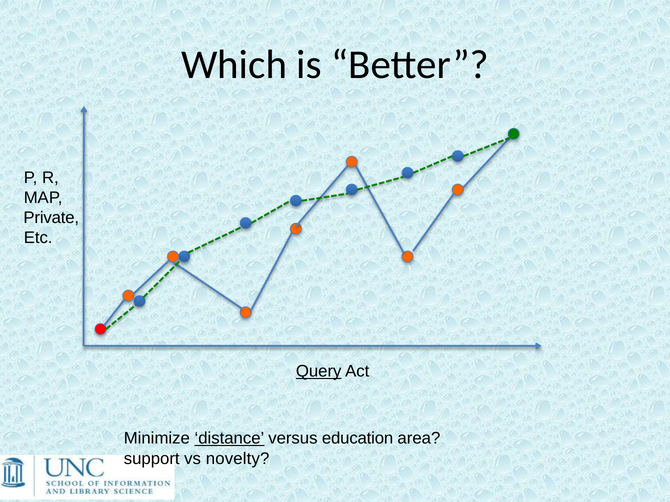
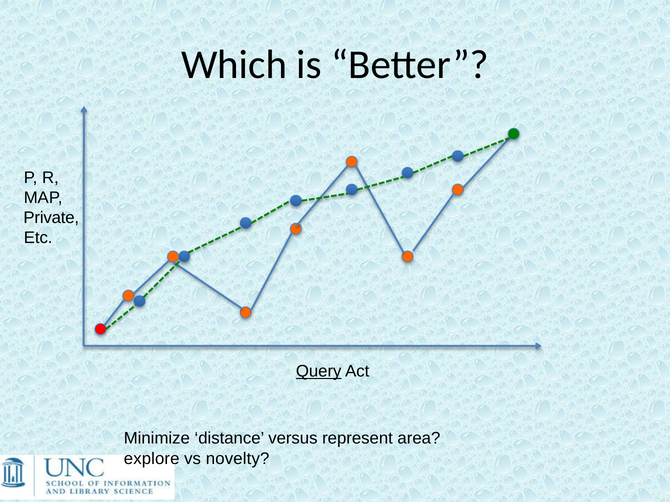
distance underline: present -> none
education: education -> represent
support: support -> explore
